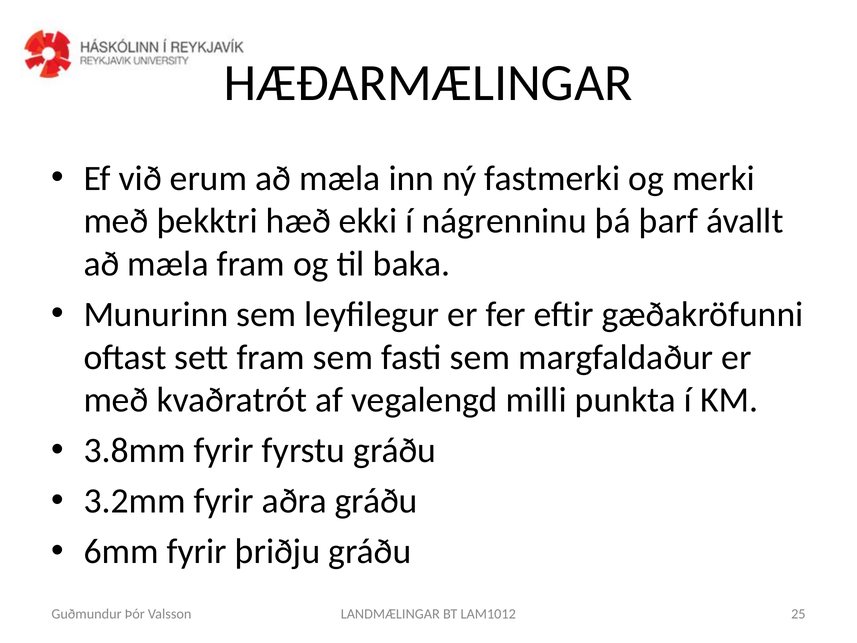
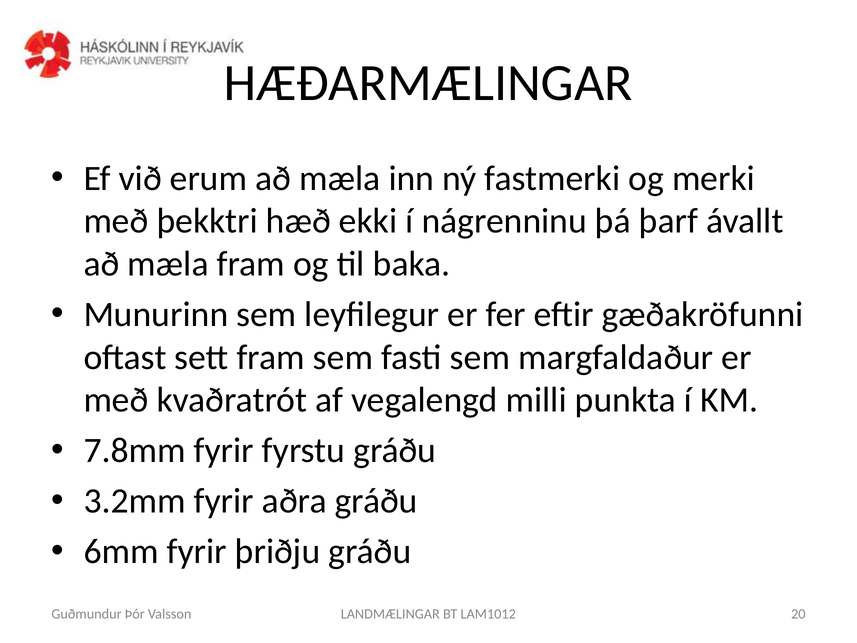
3.8mm: 3.8mm -> 7.8mm
25: 25 -> 20
